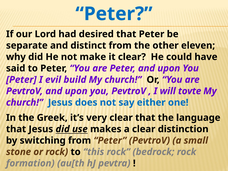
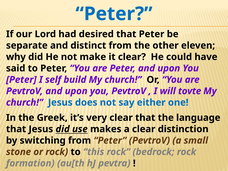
evil: evil -> self
